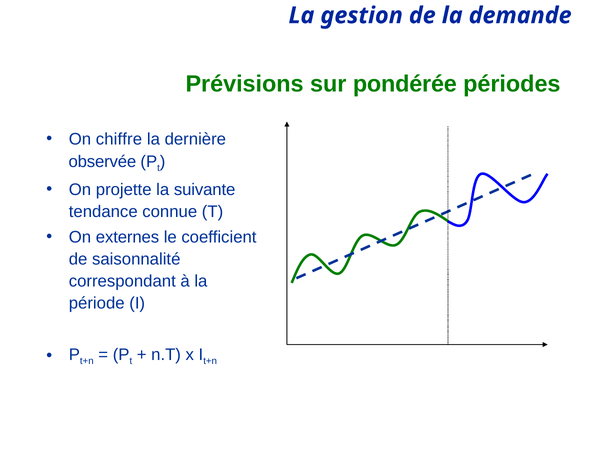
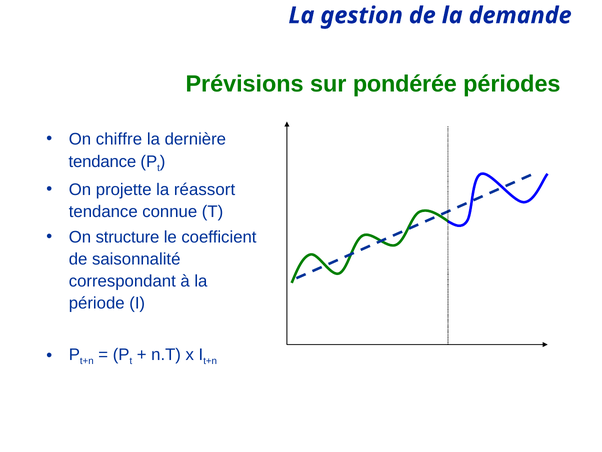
observée at (102, 161): observée -> tendance
suivante: suivante -> réassort
externes: externes -> structure
